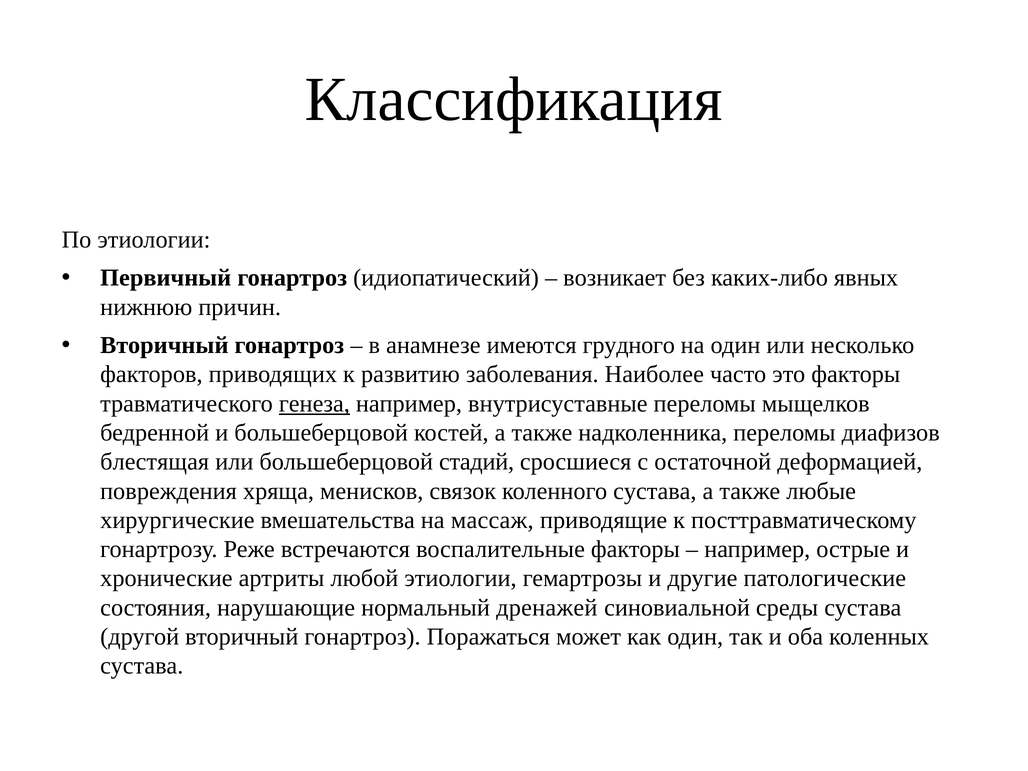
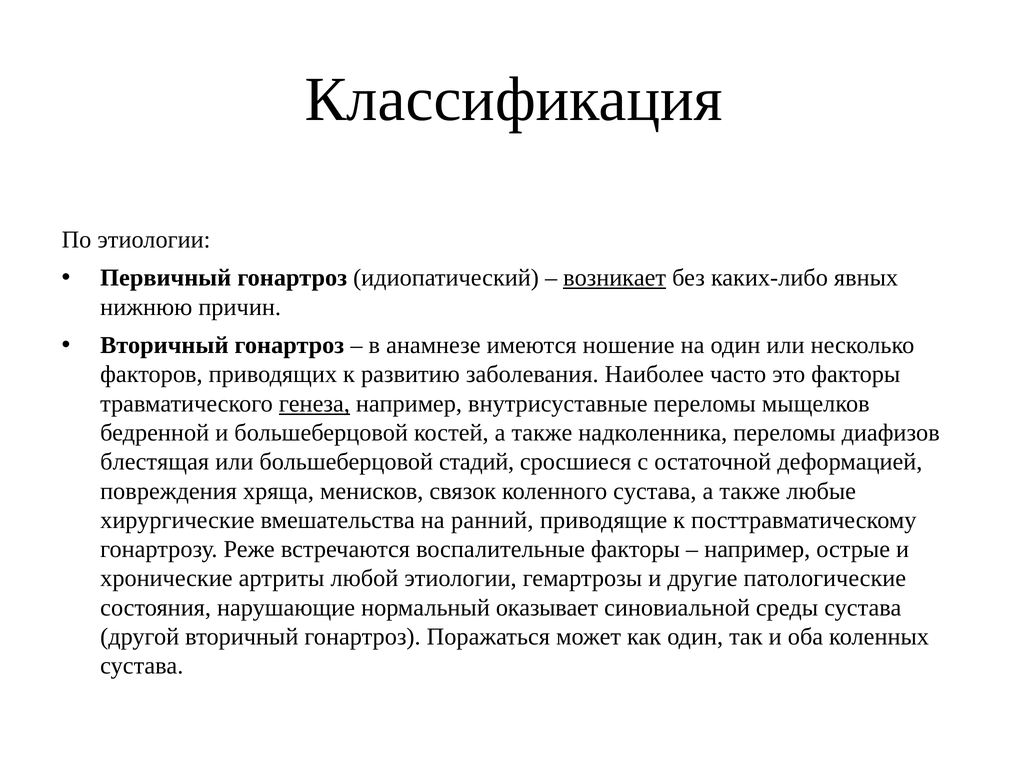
возникает underline: none -> present
грудного: грудного -> ношение
массаж: массаж -> ранний
дренажей: дренажей -> оказывает
